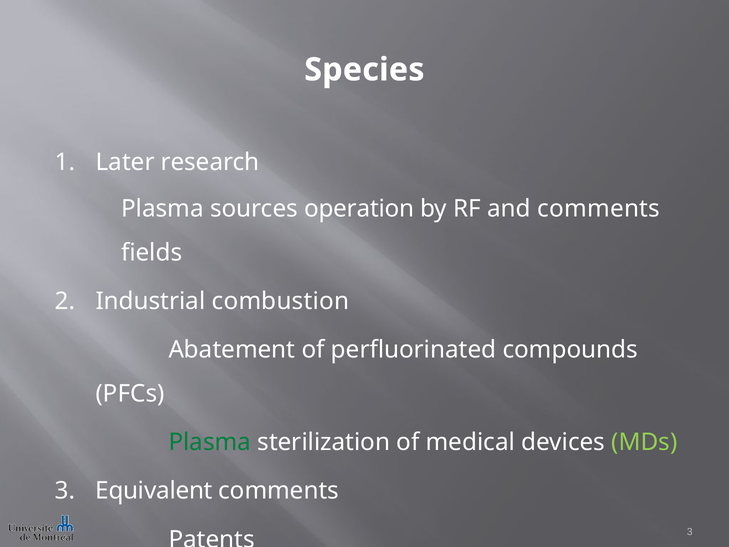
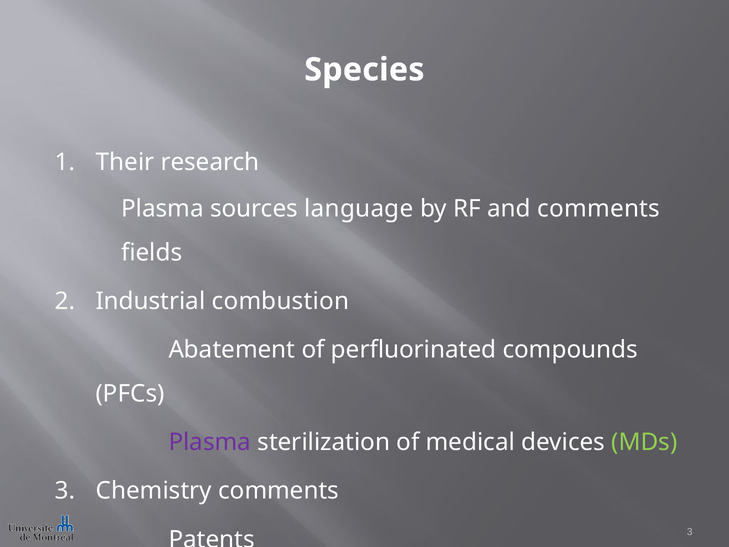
Later: Later -> Their
operation: operation -> language
Plasma at (210, 442) colour: green -> purple
Equivalent: Equivalent -> Chemistry
